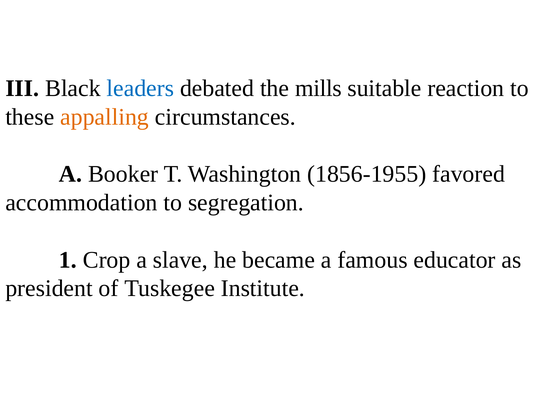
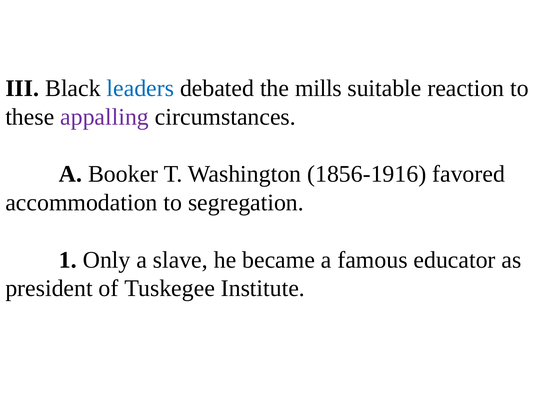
appalling colour: orange -> purple
1856-1955: 1856-1955 -> 1856-1916
Crop: Crop -> Only
